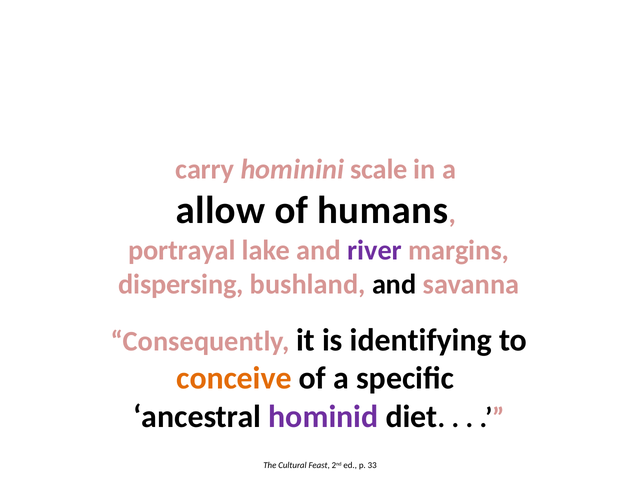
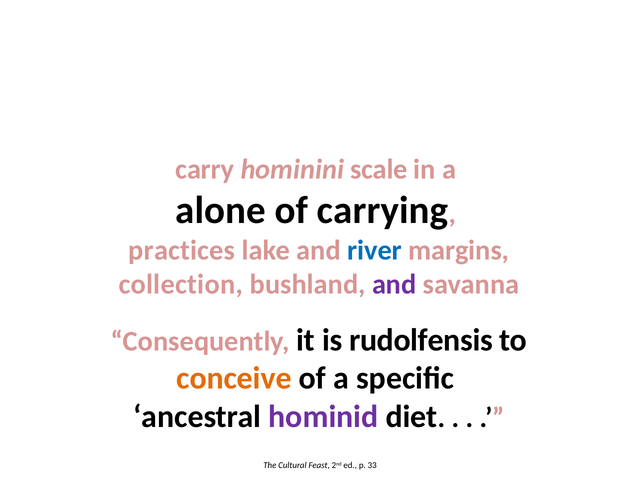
allow: allow -> alone
humans: humans -> carrying
portrayal: portrayal -> practices
river colour: purple -> blue
dispersing: dispersing -> collection
and at (394, 284) colour: black -> purple
identifying: identifying -> rudolfensis
